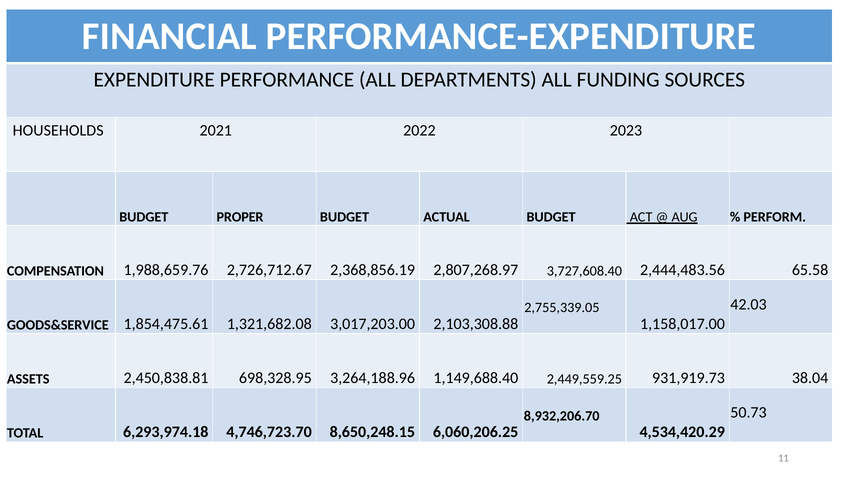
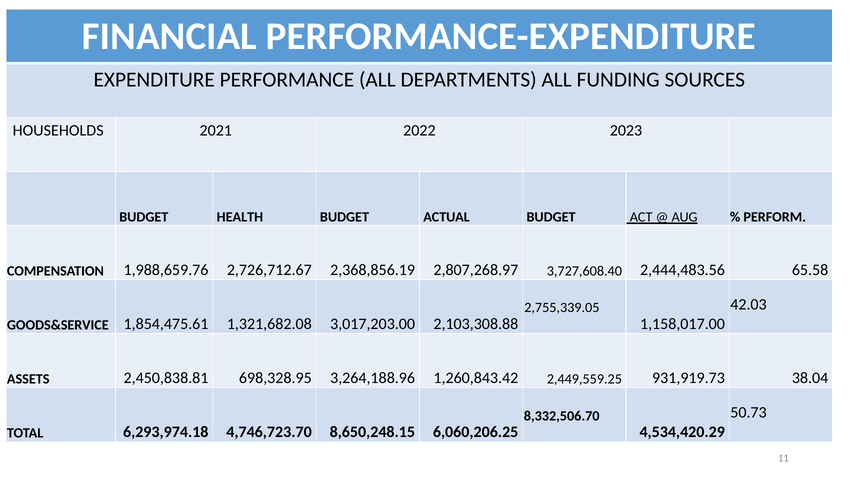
PROPER: PROPER -> HEALTH
1,149,688.40: 1,149,688.40 -> 1,260,843.42
8,932,206.70: 8,932,206.70 -> 8,332,506.70
